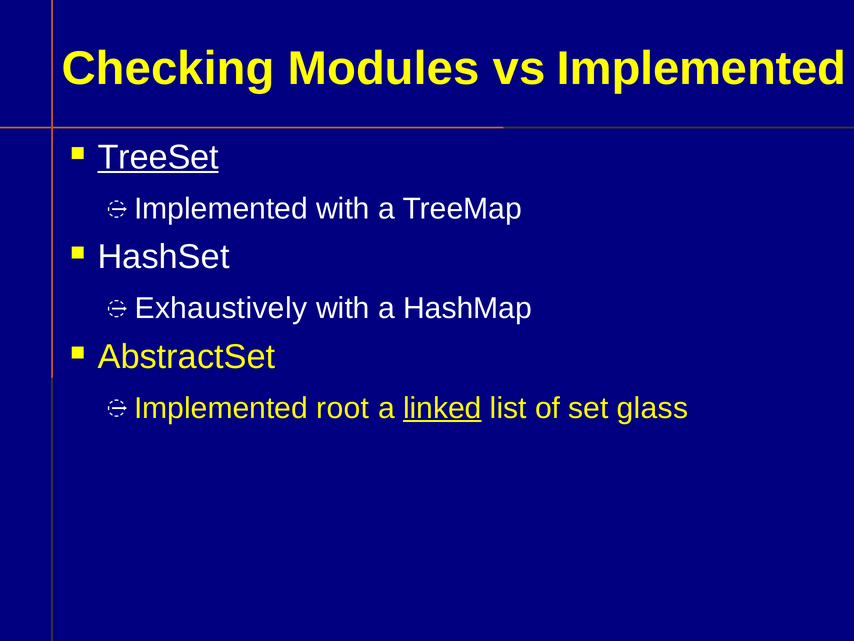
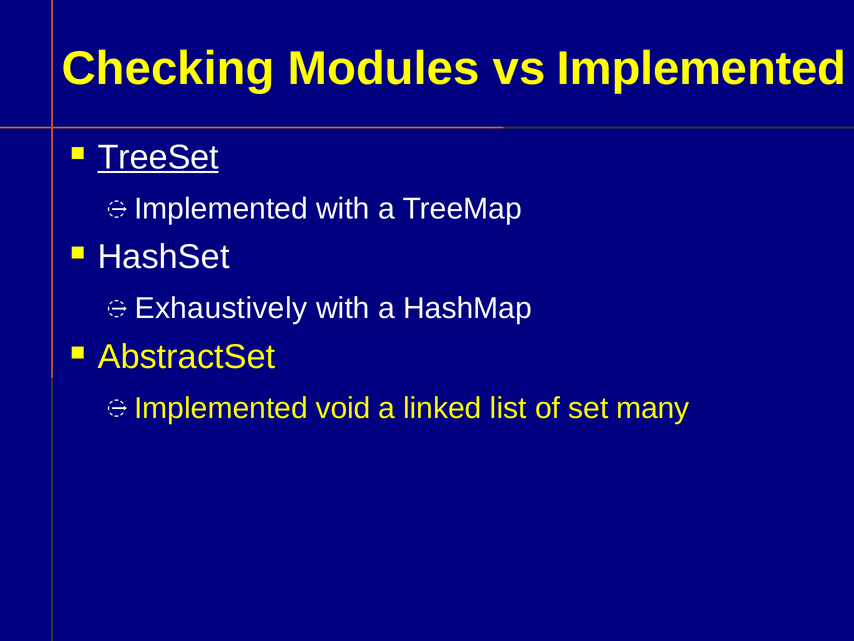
root: root -> void
linked underline: present -> none
glass: glass -> many
